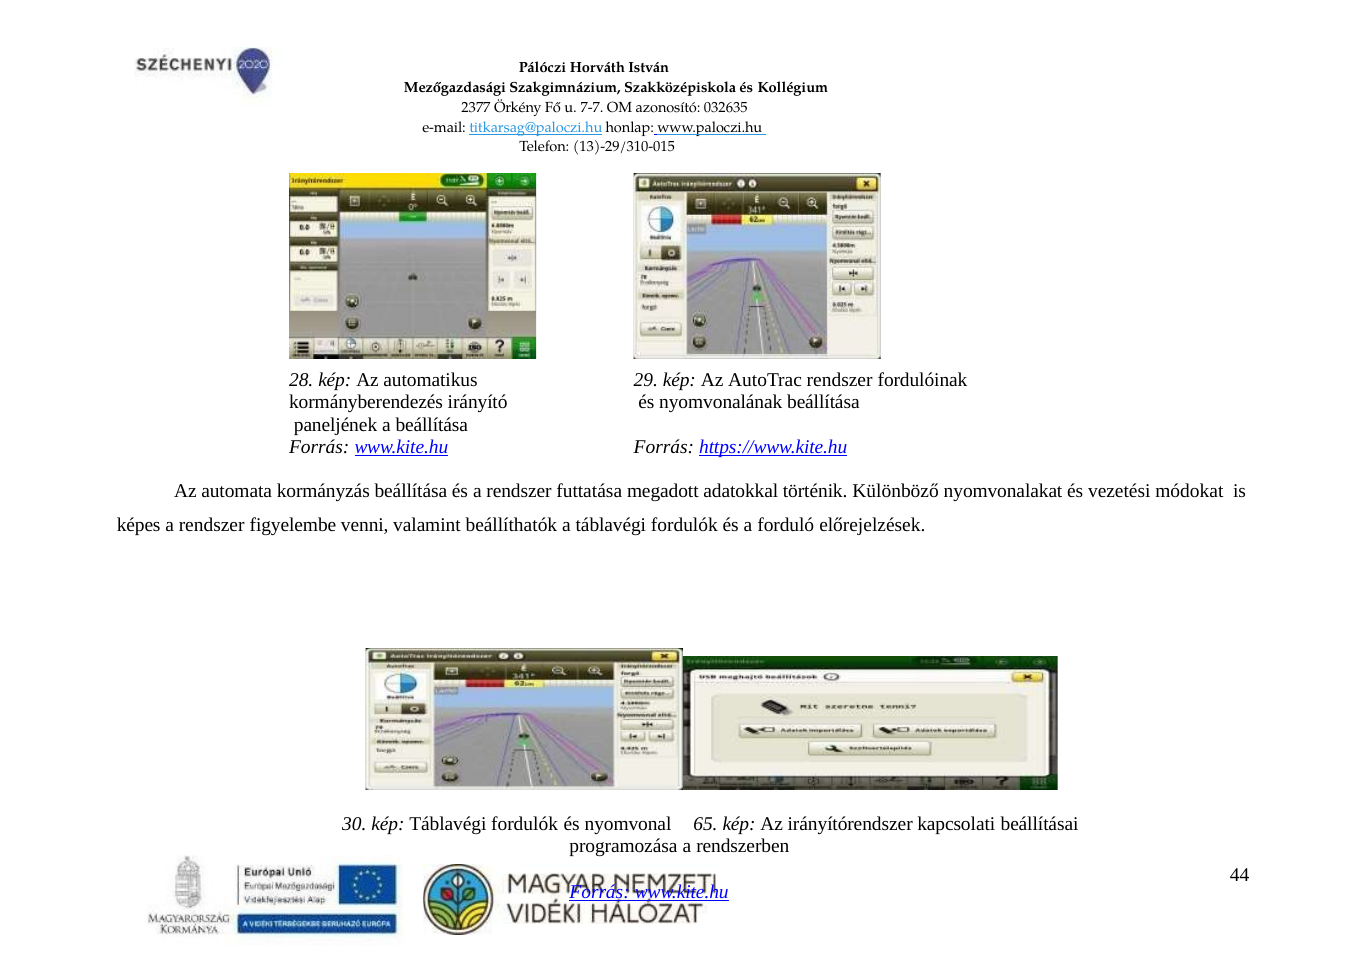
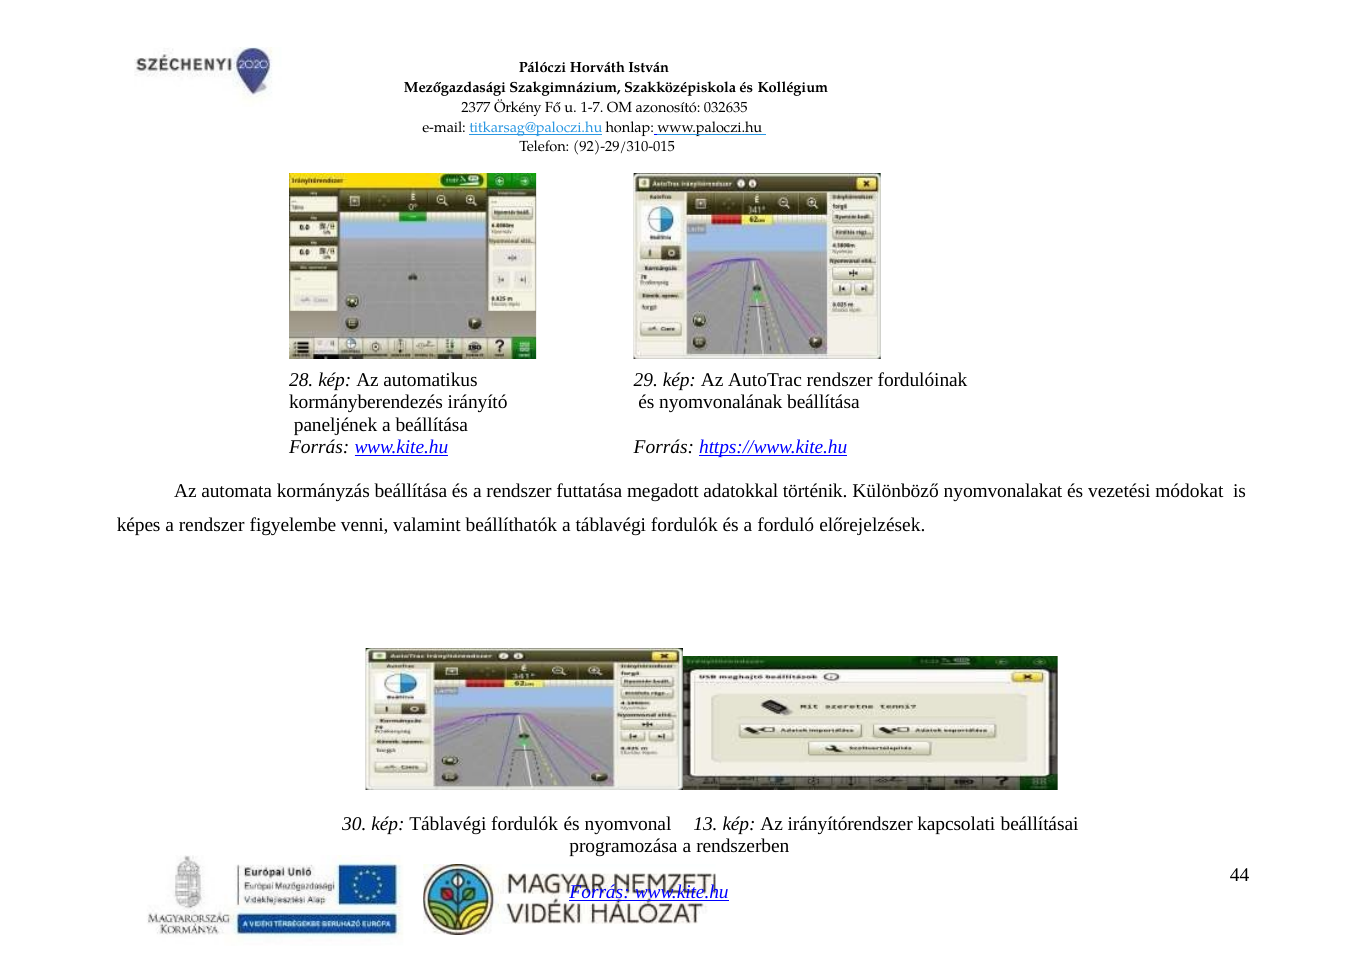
7-7: 7-7 -> 1-7
13)-29/310-015: 13)-29/310-015 -> 92)-29/310-015
65: 65 -> 13
